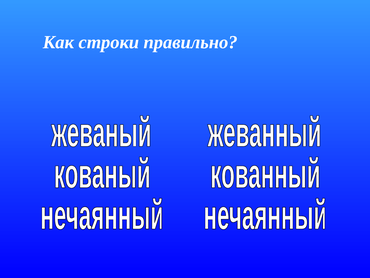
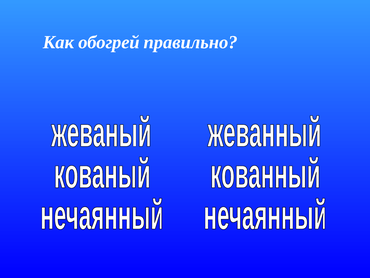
строки: строки -> обогрей
